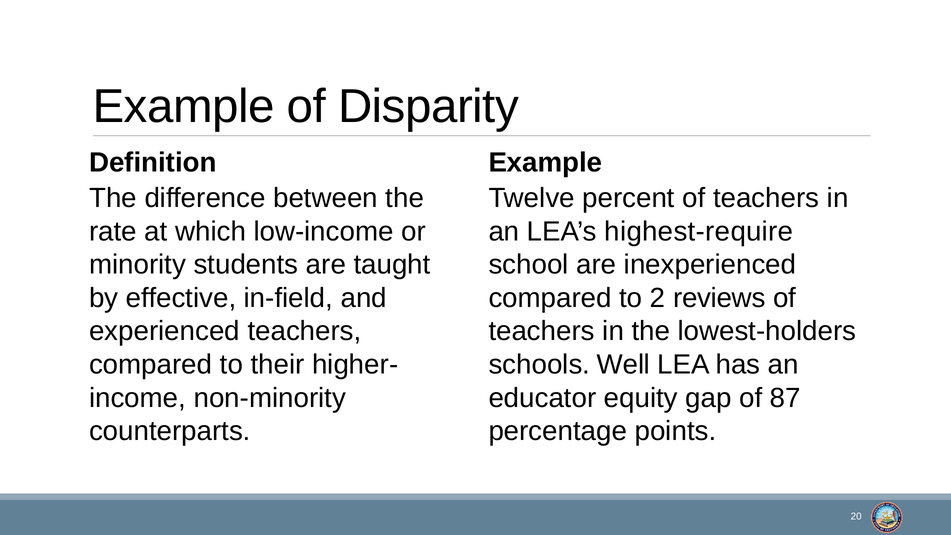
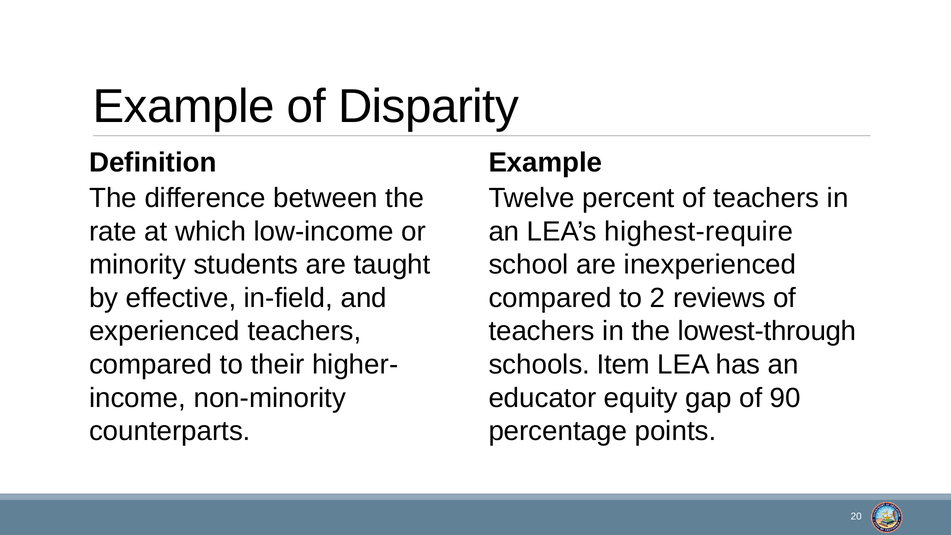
lowest-holders: lowest-holders -> lowest-through
Well: Well -> Item
87: 87 -> 90
